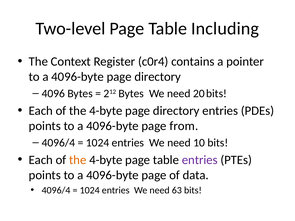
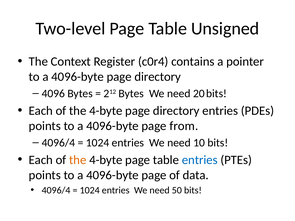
Including: Including -> Unsigned
entries at (200, 160) colour: purple -> blue
63: 63 -> 50
